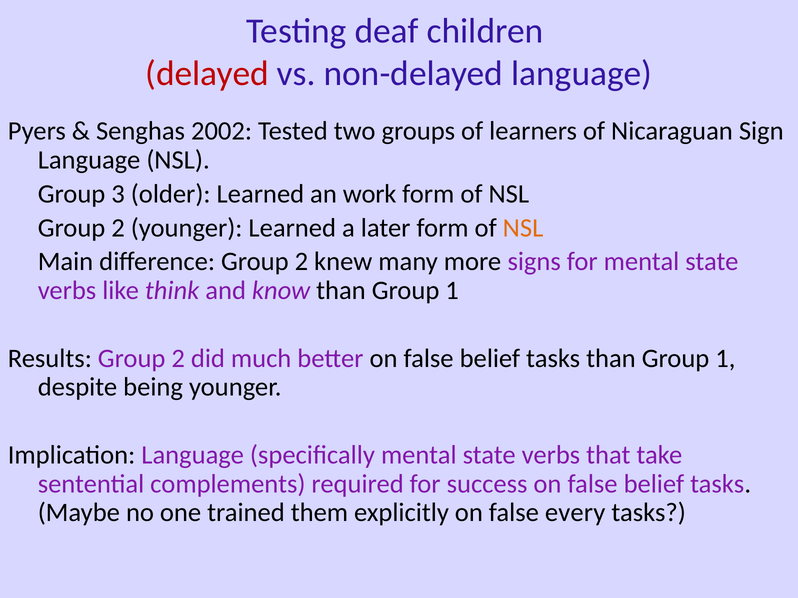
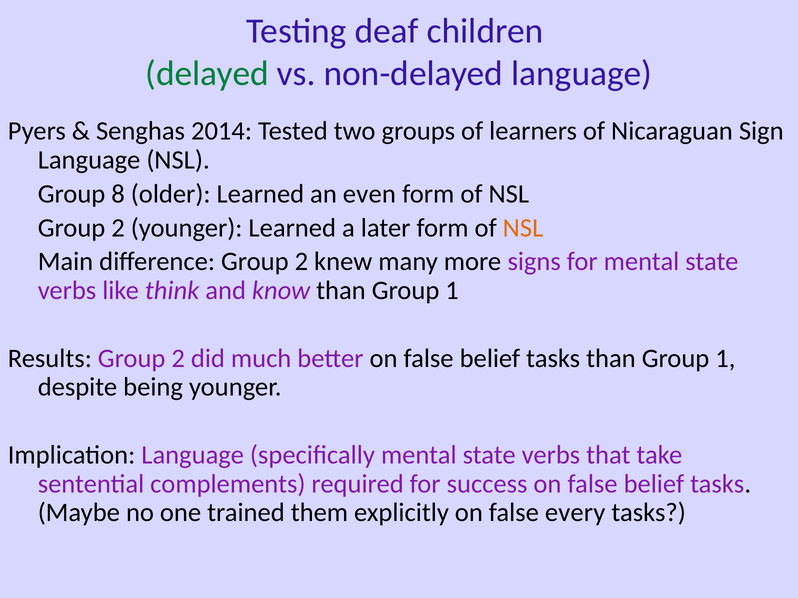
delayed colour: red -> green
2002: 2002 -> 2014
3: 3 -> 8
work: work -> even
